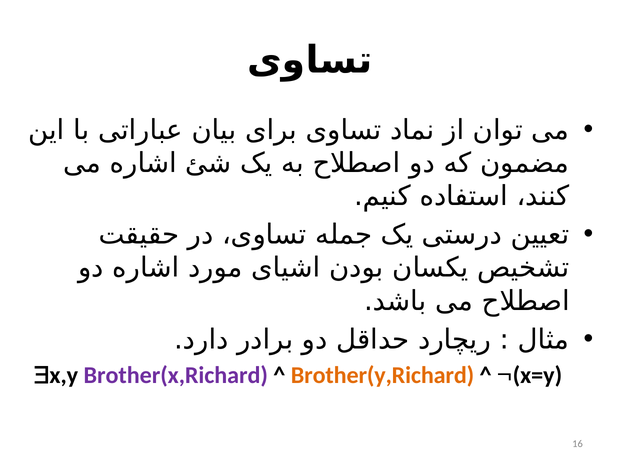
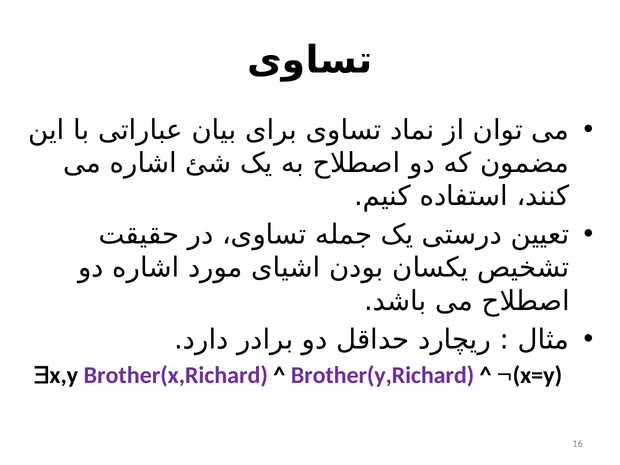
Brother(y,Richard colour: orange -> purple
